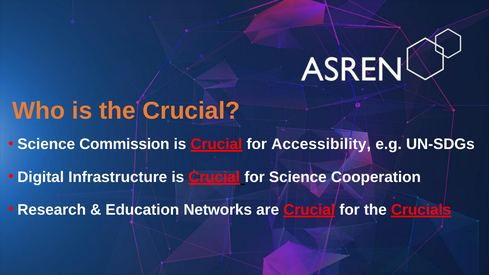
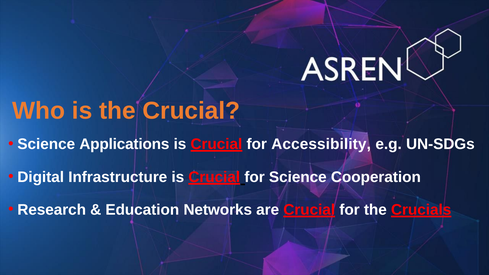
Commission: Commission -> Applications
